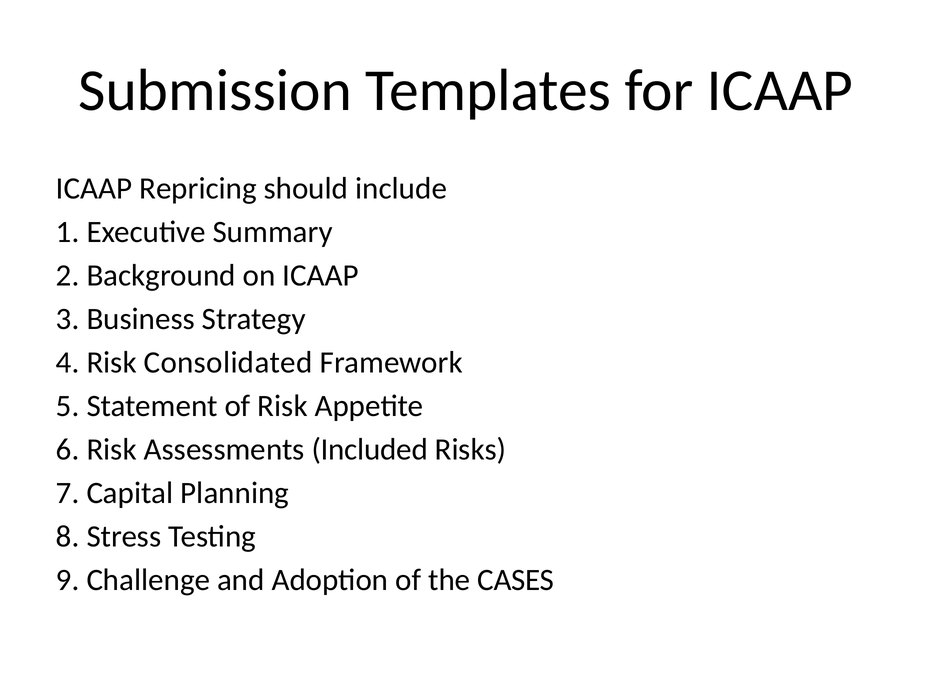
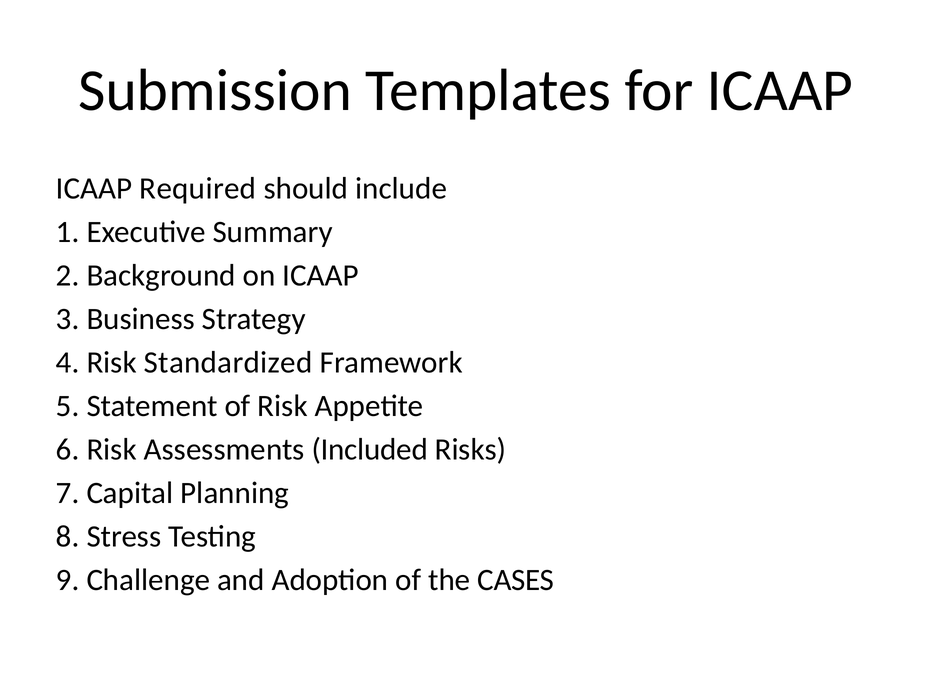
Repricing: Repricing -> Required
Consolidated: Consolidated -> Standardized
